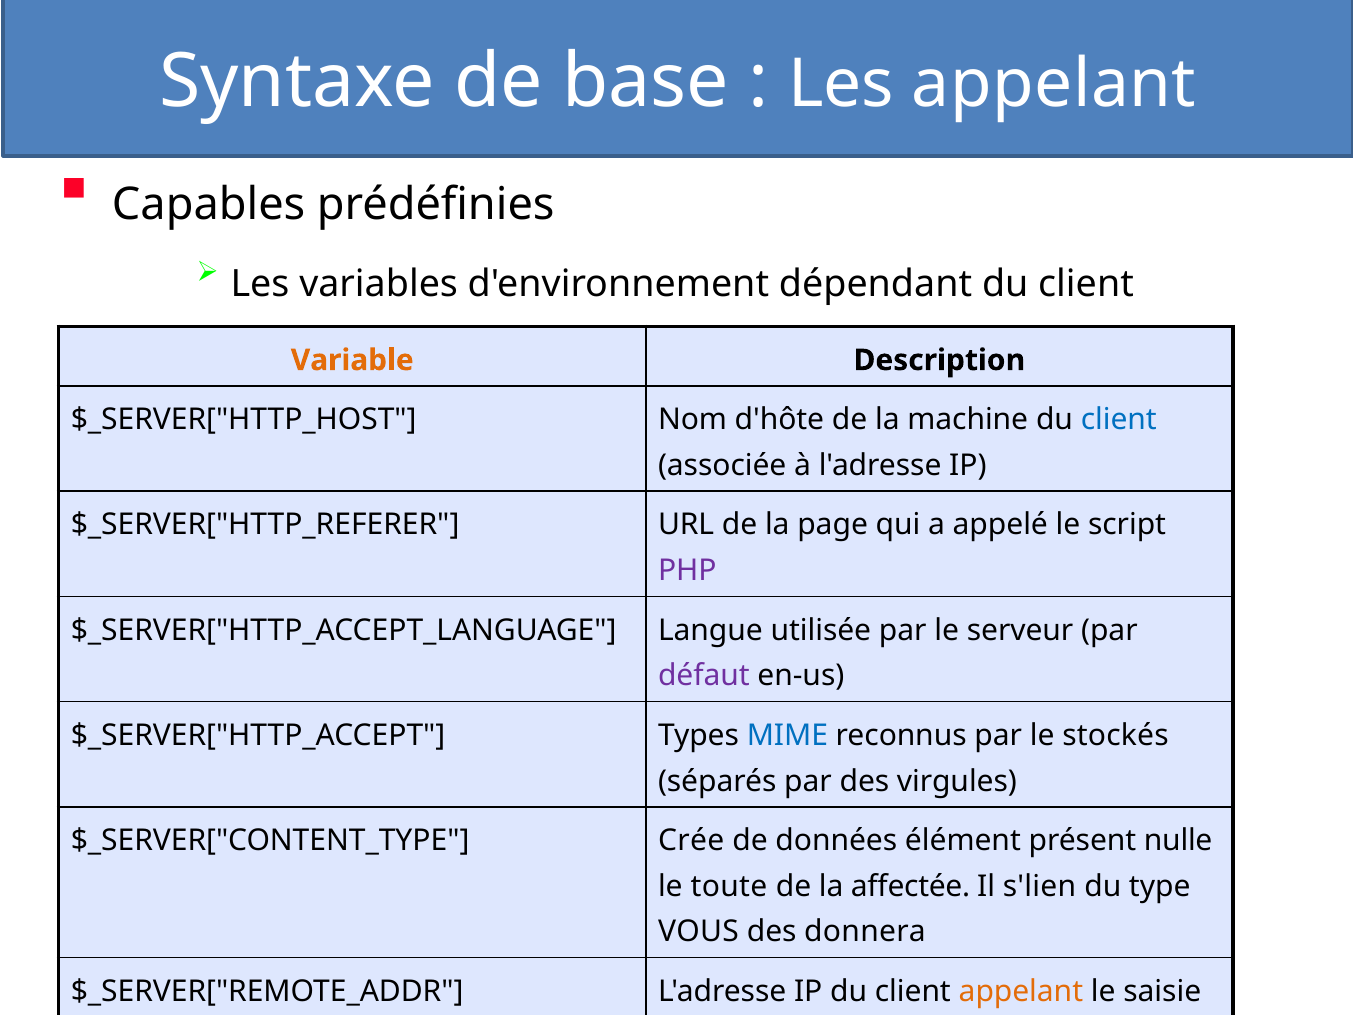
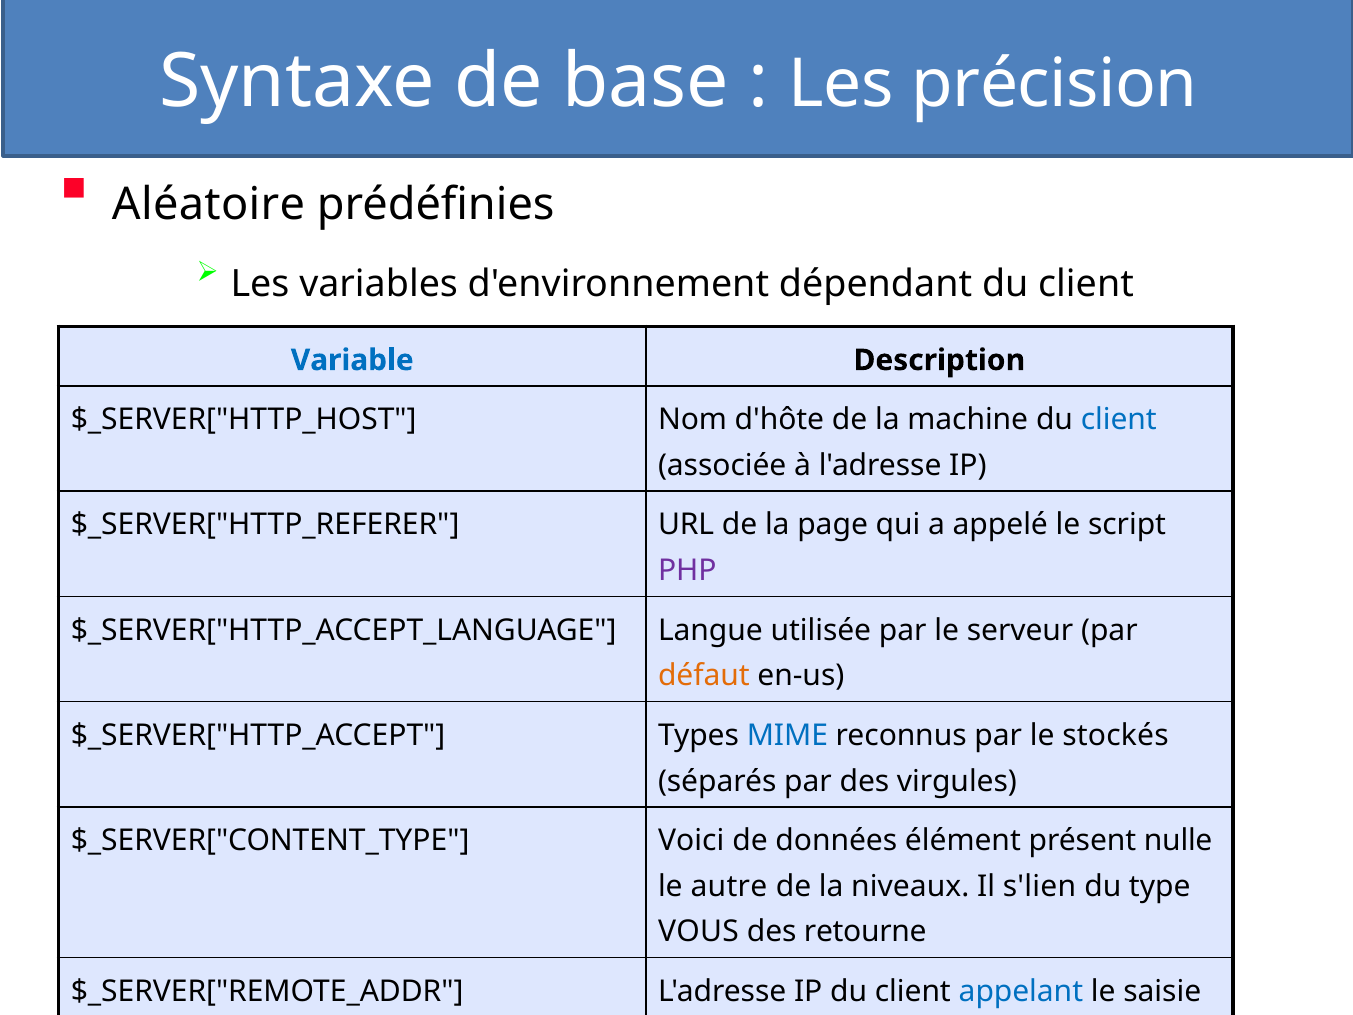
Les appelant: appelant -> précision
Capables: Capables -> Aléatoire
Variable colour: orange -> blue
défaut colour: purple -> orange
Crée: Crée -> Voici
toute: toute -> autre
affectée: affectée -> niveaux
donnera: donnera -> retourne
appelant at (1021, 991) colour: orange -> blue
